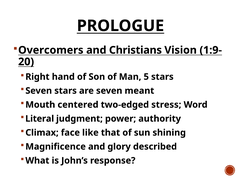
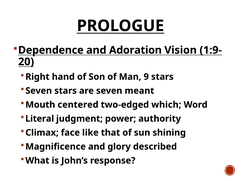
Overcomers: Overcomers -> Dependence
Christians: Christians -> Adoration
5: 5 -> 9
stress: stress -> which
